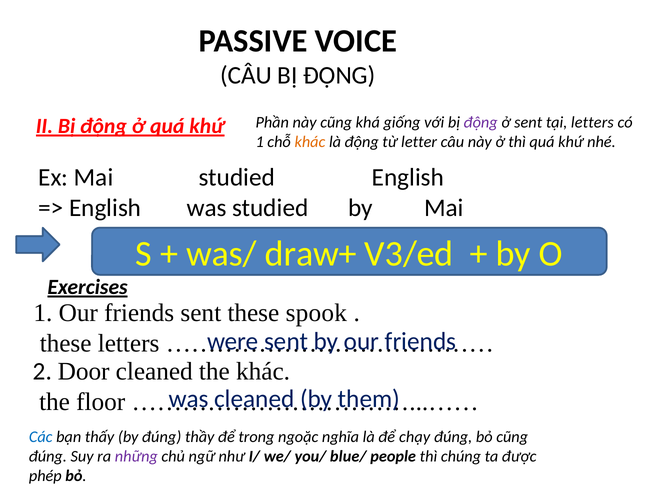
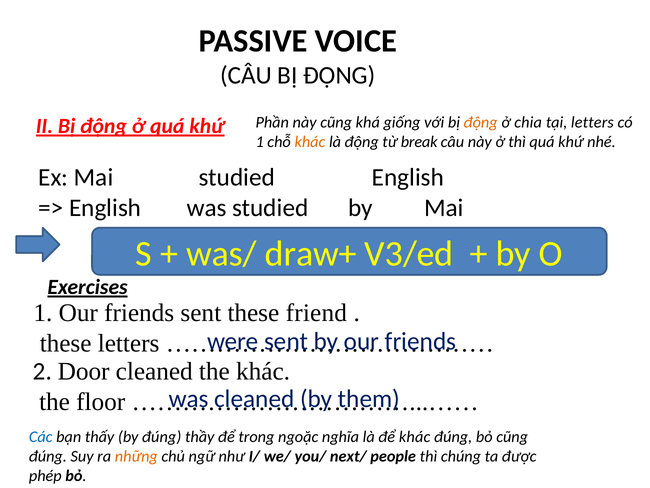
động at (481, 122) colour: purple -> orange
ở sent: sent -> chia
letter: letter -> break
spook: spook -> friend
để chạy: chạy -> khác
những colour: purple -> orange
blue/: blue/ -> next/
